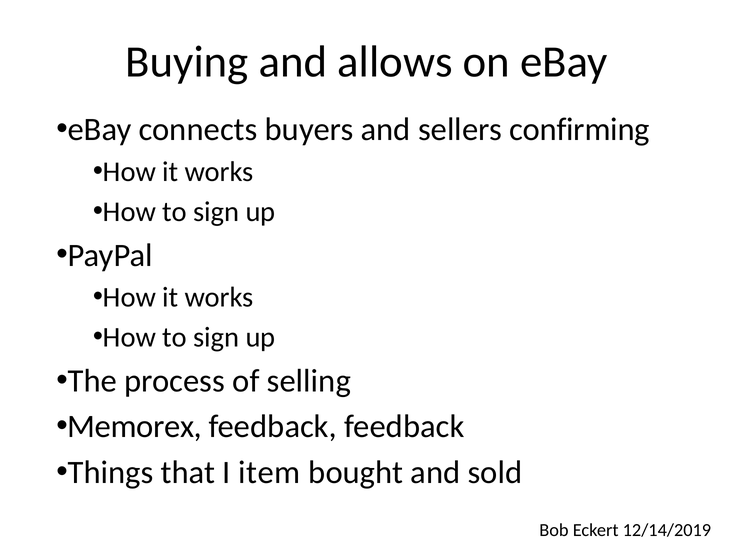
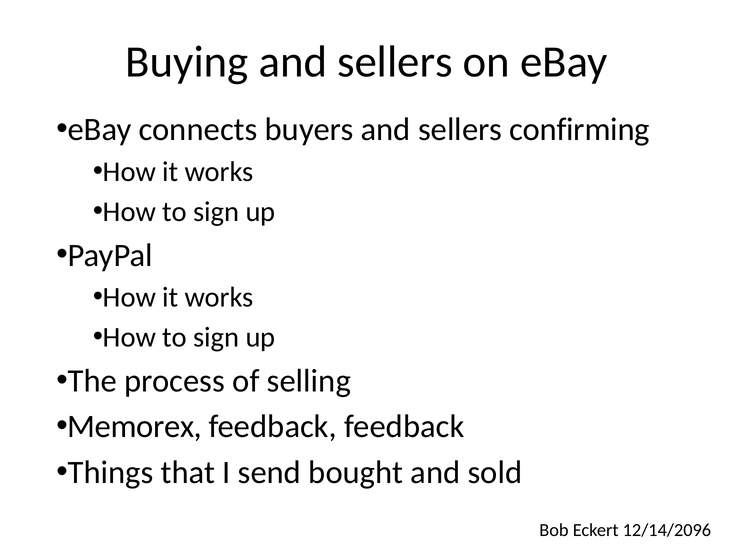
Buying and allows: allows -> sellers
item: item -> send
12/14/2019: 12/14/2019 -> 12/14/2096
